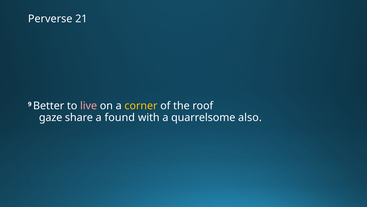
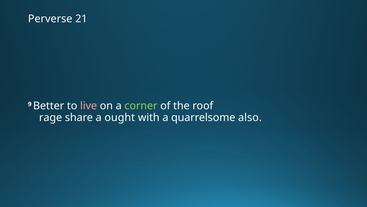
corner colour: yellow -> light green
gaze: gaze -> rage
found: found -> ought
